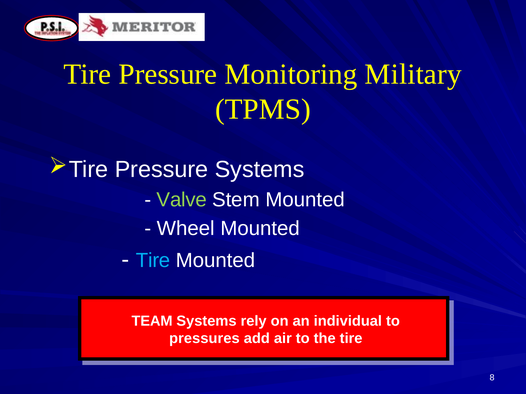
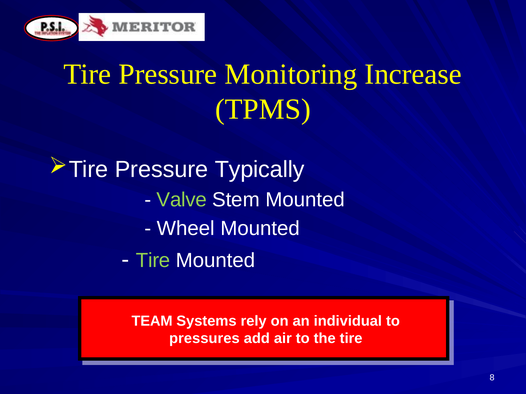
Military: Military -> Increase
Pressure Systems: Systems -> Typically
Tire at (153, 261) colour: light blue -> light green
